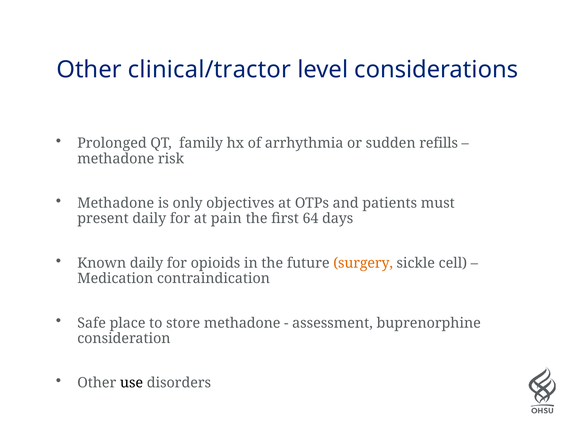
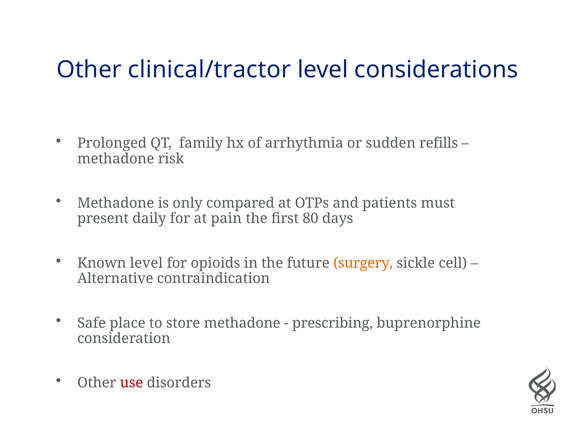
objectives: objectives -> compared
64: 64 -> 80
Known daily: daily -> level
Medication: Medication -> Alternative
assessment: assessment -> prescribing
use colour: black -> red
